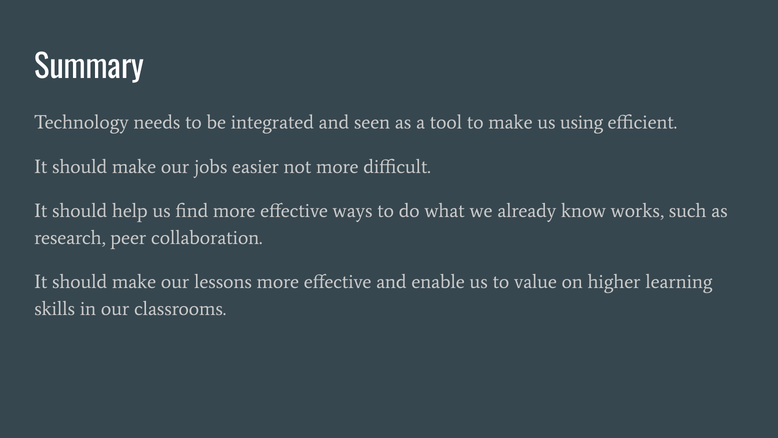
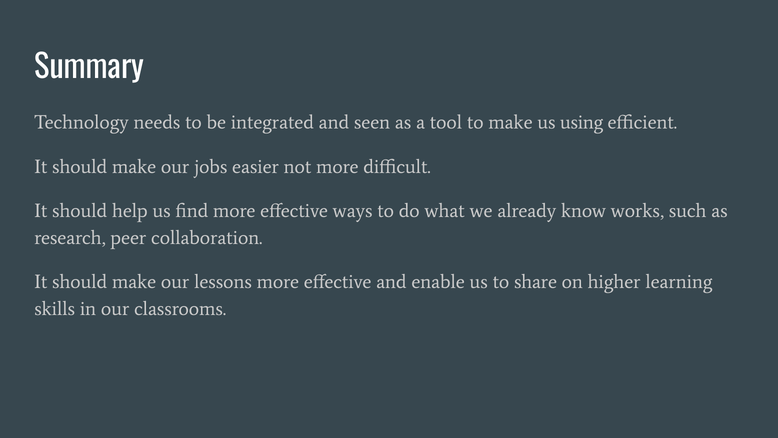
value: value -> share
